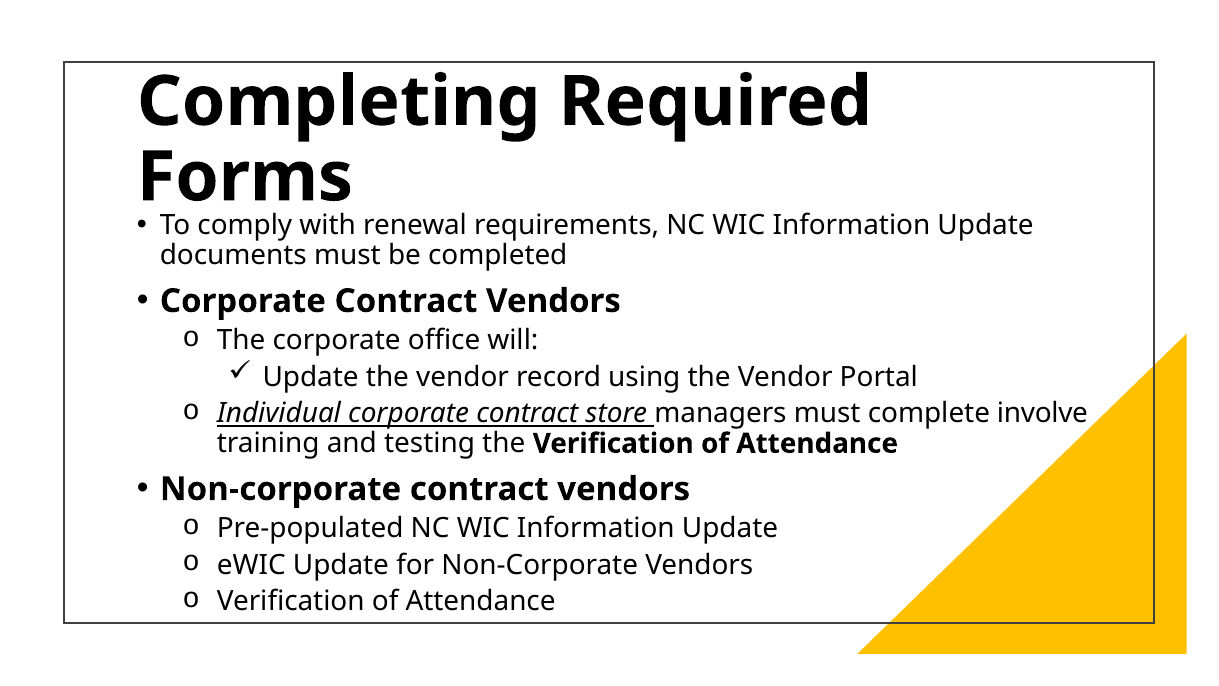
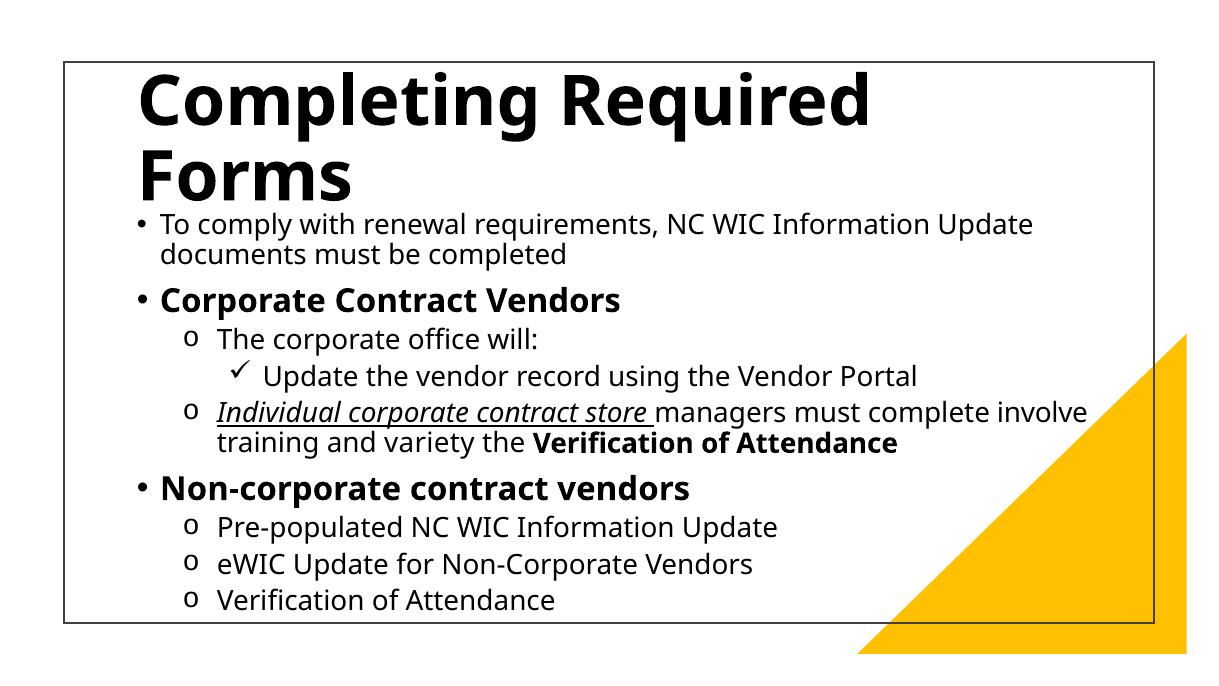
testing: testing -> variety
